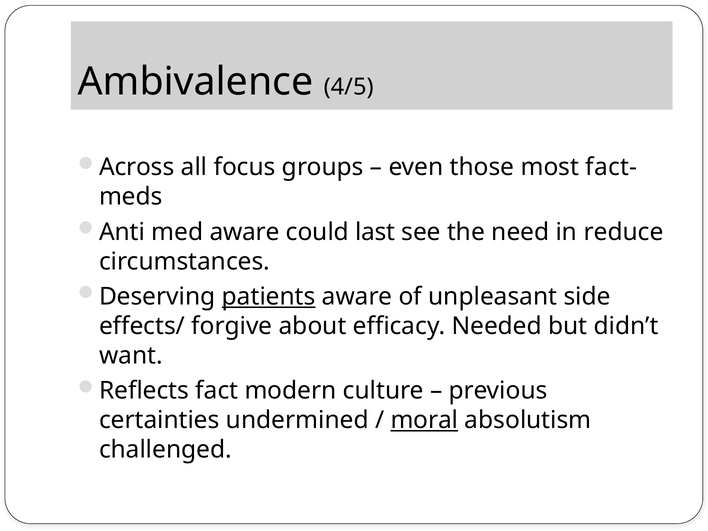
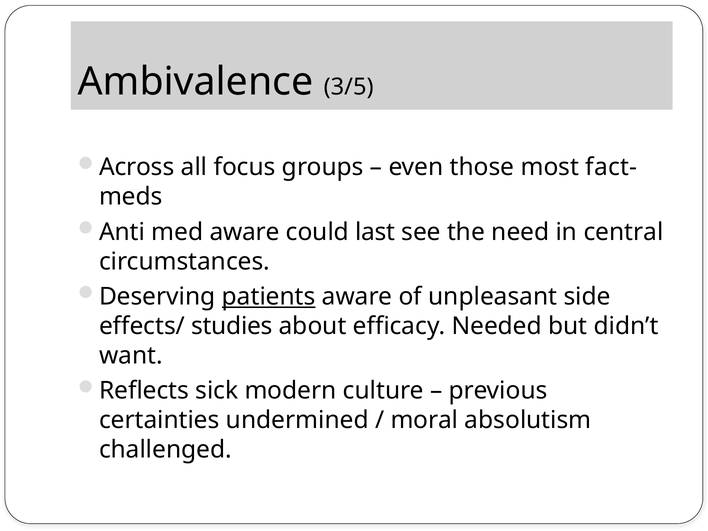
4/5: 4/5 -> 3/5
reduce: reduce -> central
forgive: forgive -> studies
fact: fact -> sick
moral underline: present -> none
